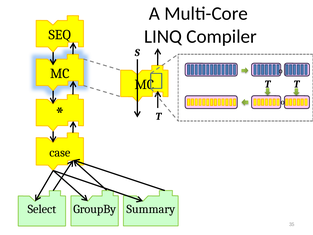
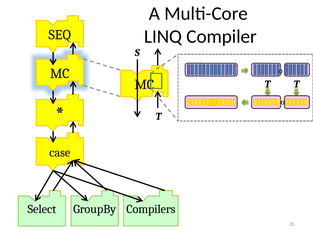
Summary: Summary -> Compilers
